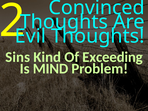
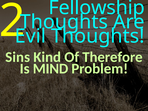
Convinced: Convinced -> Fellowship
Exceeding: Exceeding -> Therefore
